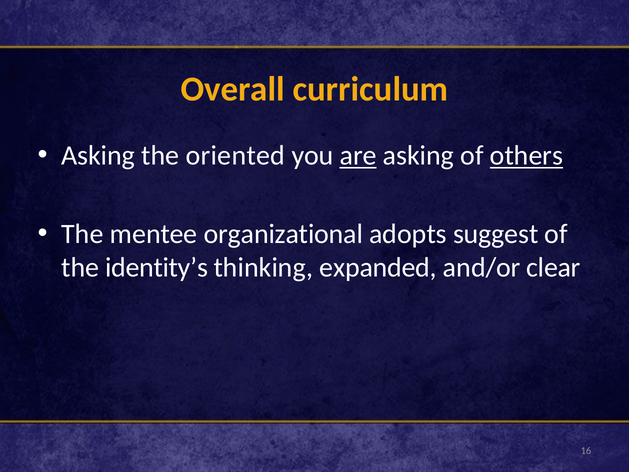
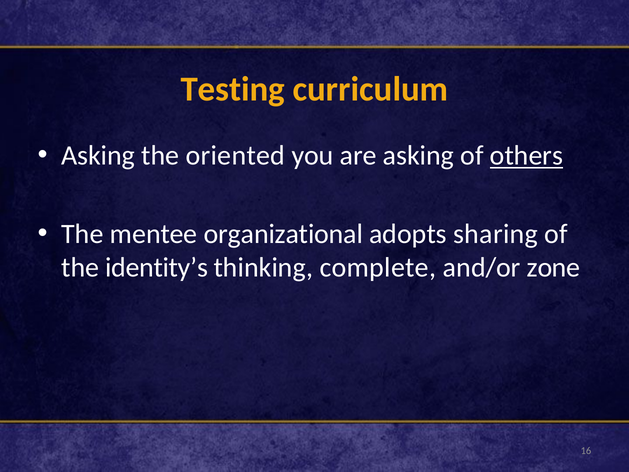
Overall: Overall -> Testing
are underline: present -> none
suggest: suggest -> sharing
expanded: expanded -> complete
clear: clear -> zone
